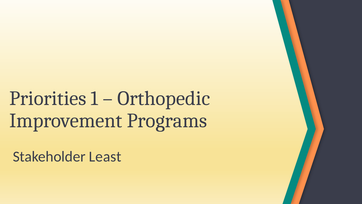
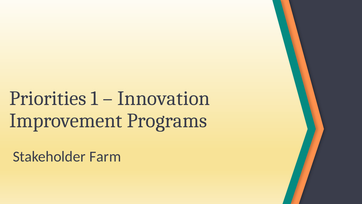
Orthopedic: Orthopedic -> Innovation
Least: Least -> Farm
